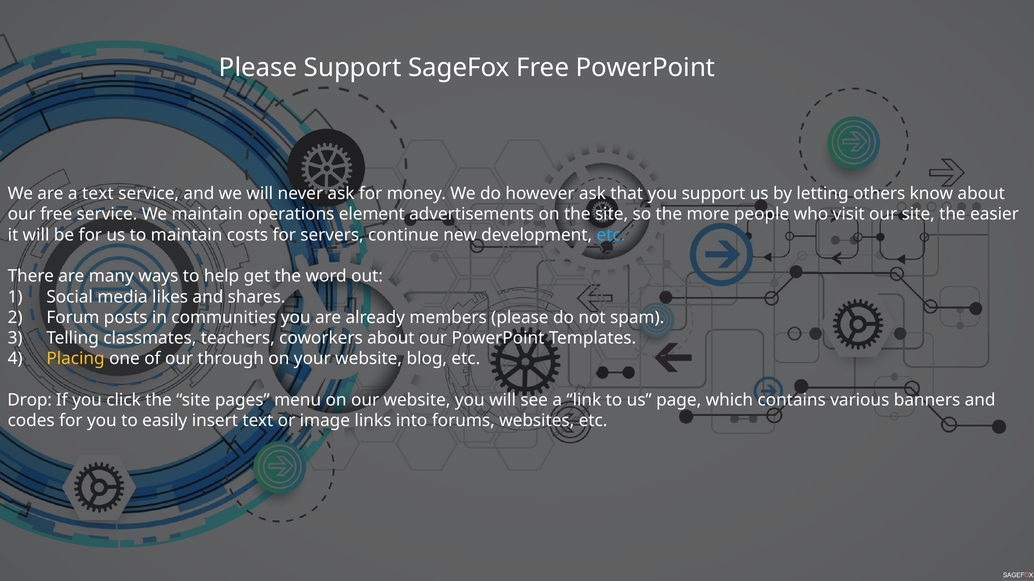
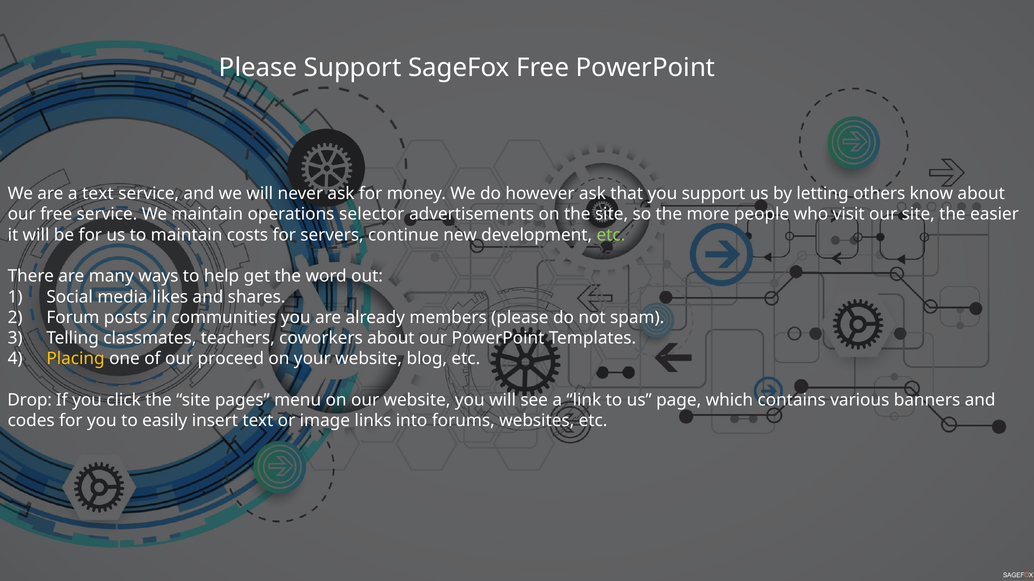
element: element -> selector
etc at (611, 235) colour: light blue -> light green
through: through -> proceed
